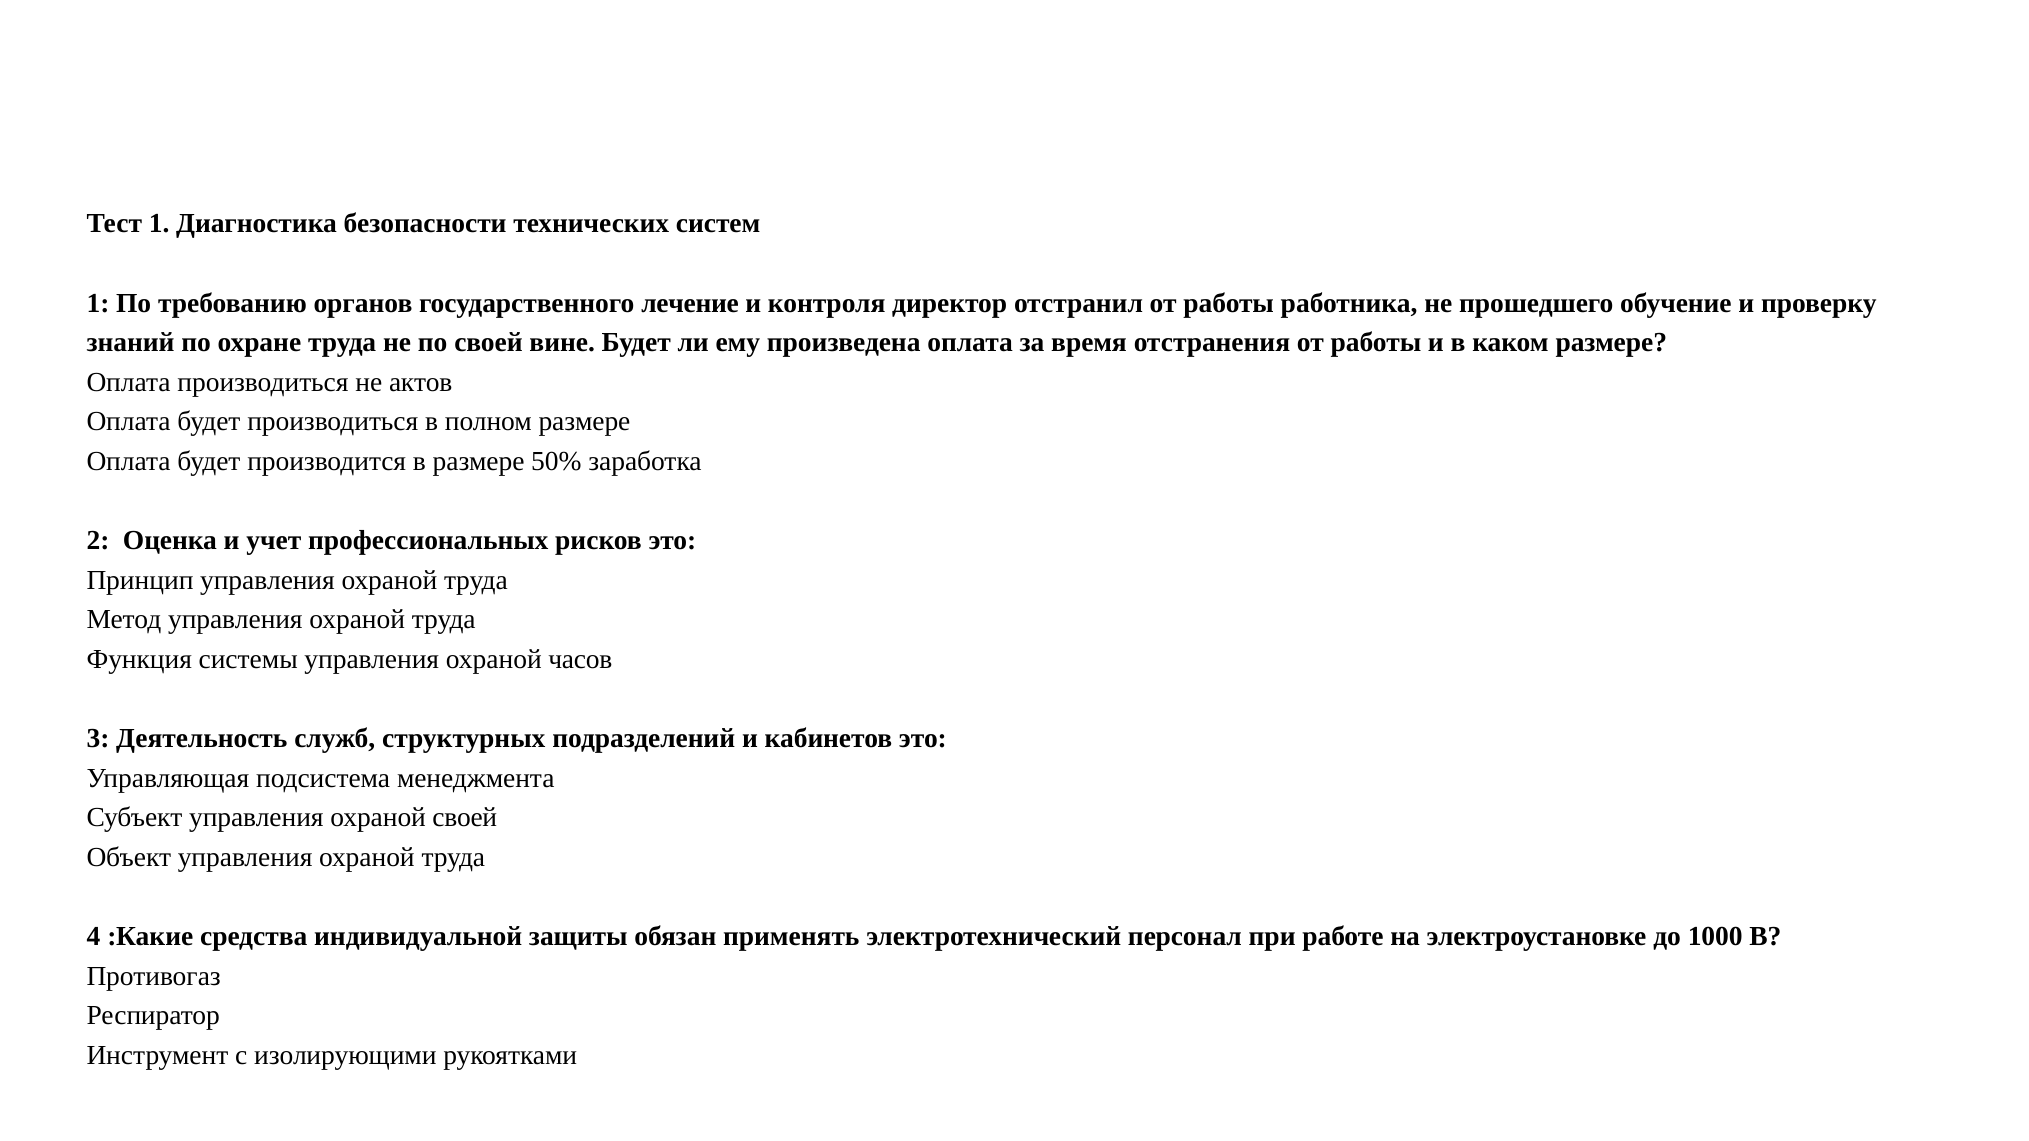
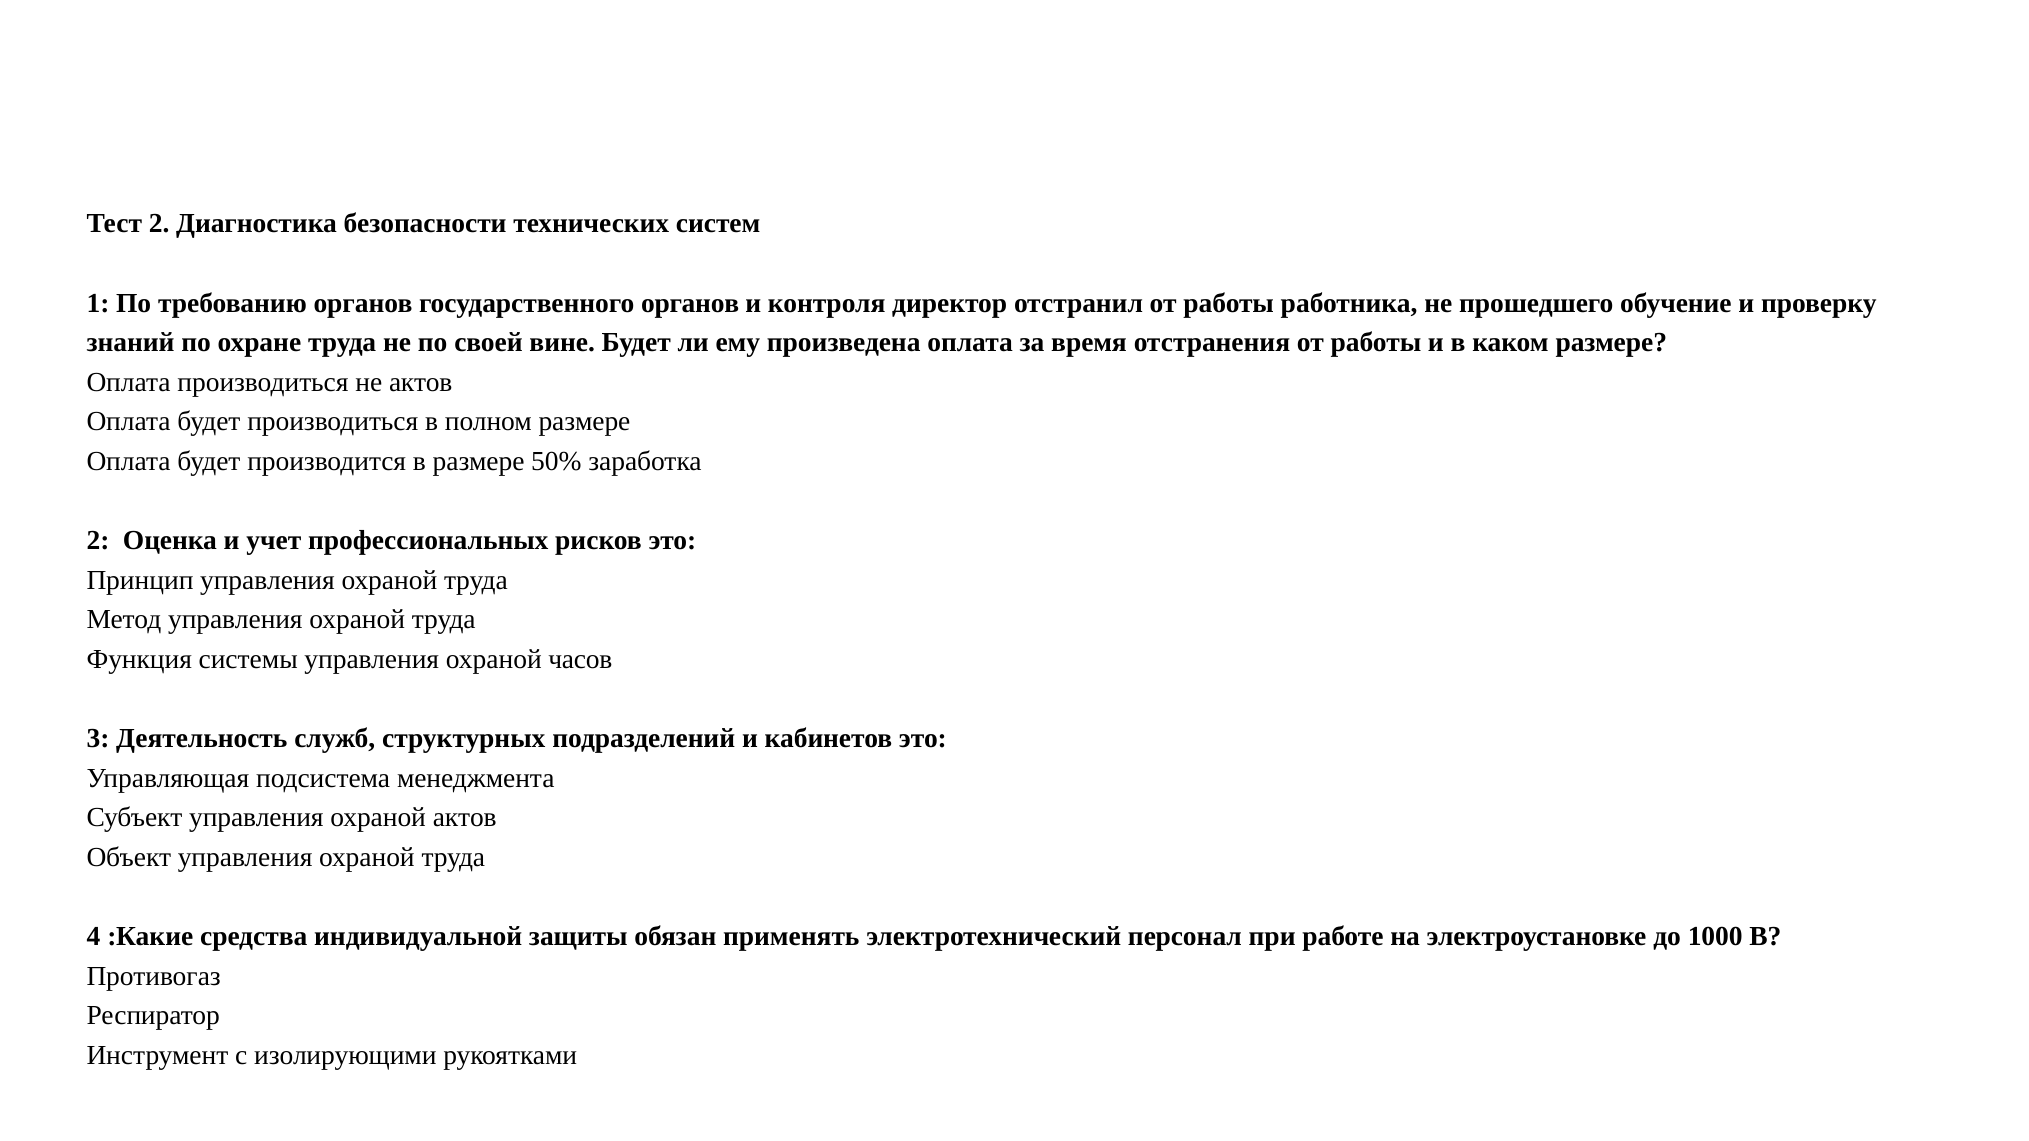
Тест 1: 1 -> 2
государственного лечение: лечение -> органов
охраной своей: своей -> актов
